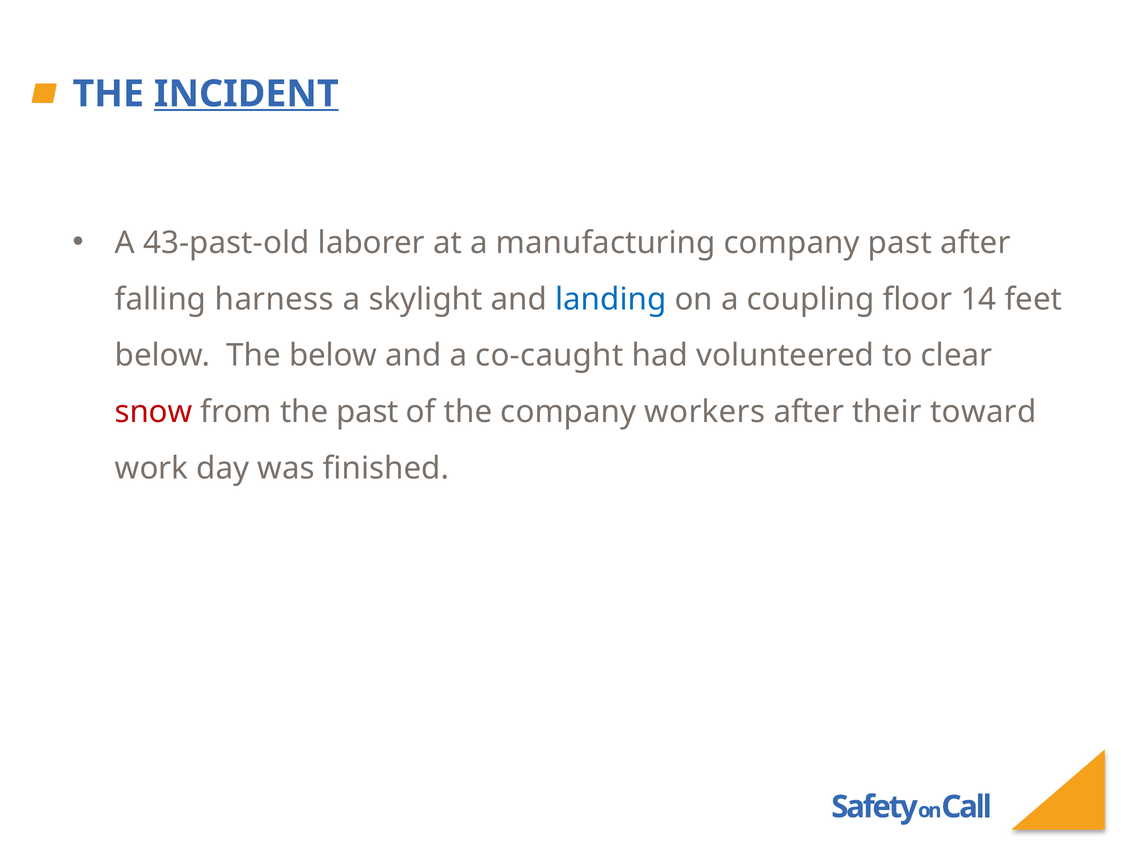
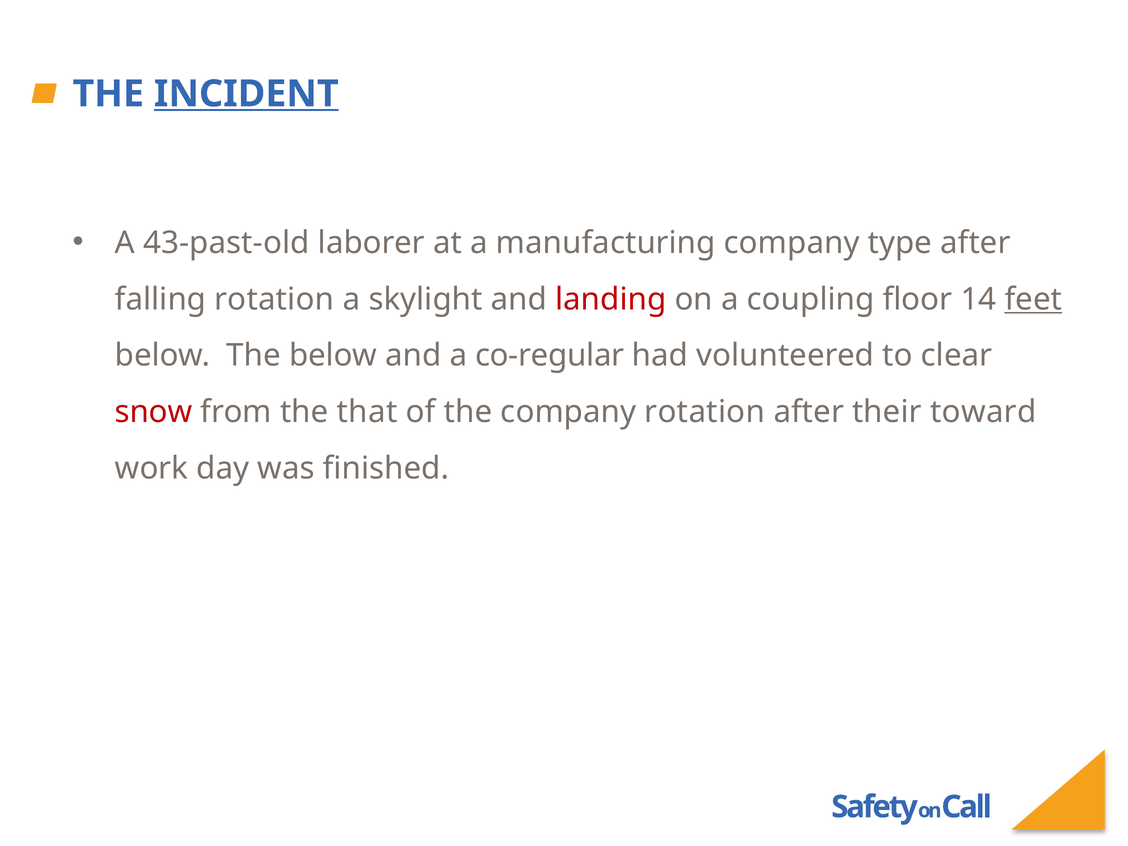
company past: past -> type
falling harness: harness -> rotation
landing colour: blue -> red
feet underline: none -> present
co-caught: co-caught -> co-regular
the past: past -> that
company workers: workers -> rotation
